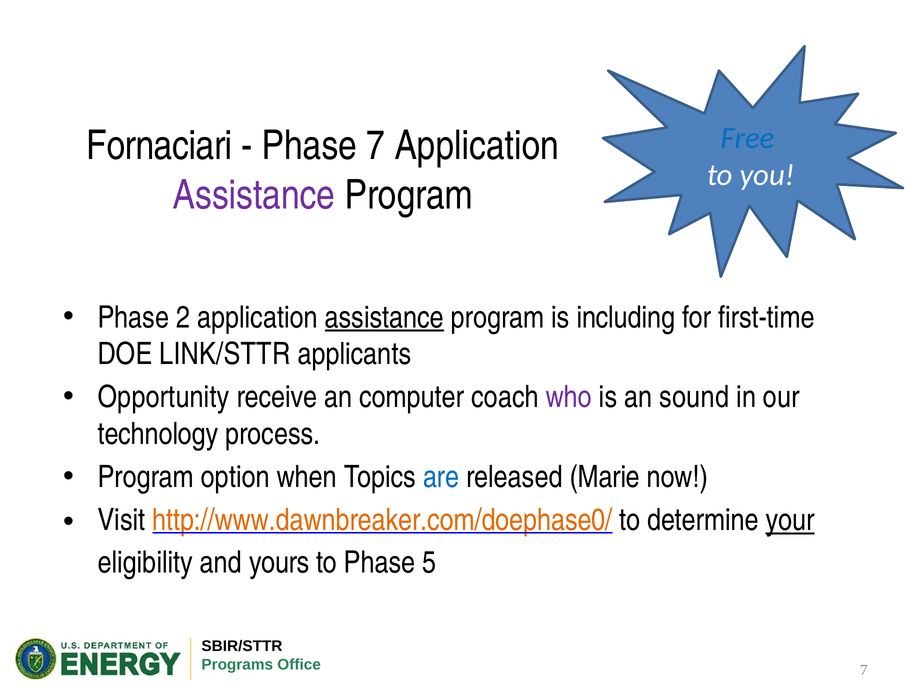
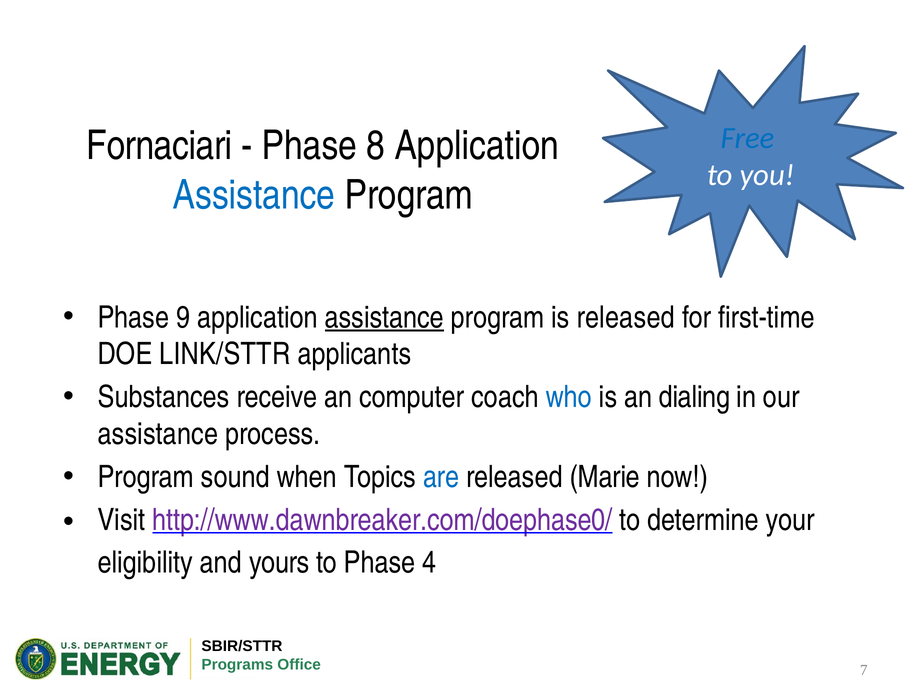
Phase 7: 7 -> 8
Assistance at (254, 195) colour: purple -> blue
2: 2 -> 9
is including: including -> released
Opportunity: Opportunity -> Substances
who colour: purple -> blue
sound: sound -> dialing
technology at (158, 434): technology -> assistance
option: option -> sound
http://www.dawnbreaker.com/doephase0/ colour: orange -> purple
your underline: present -> none
5: 5 -> 4
